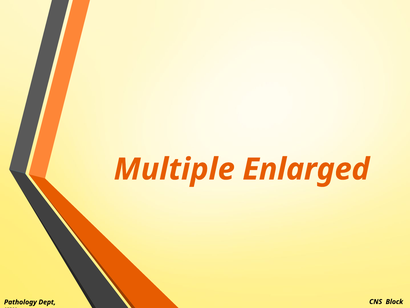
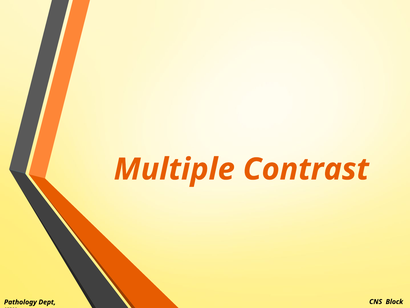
Enlarged: Enlarged -> Contrast
